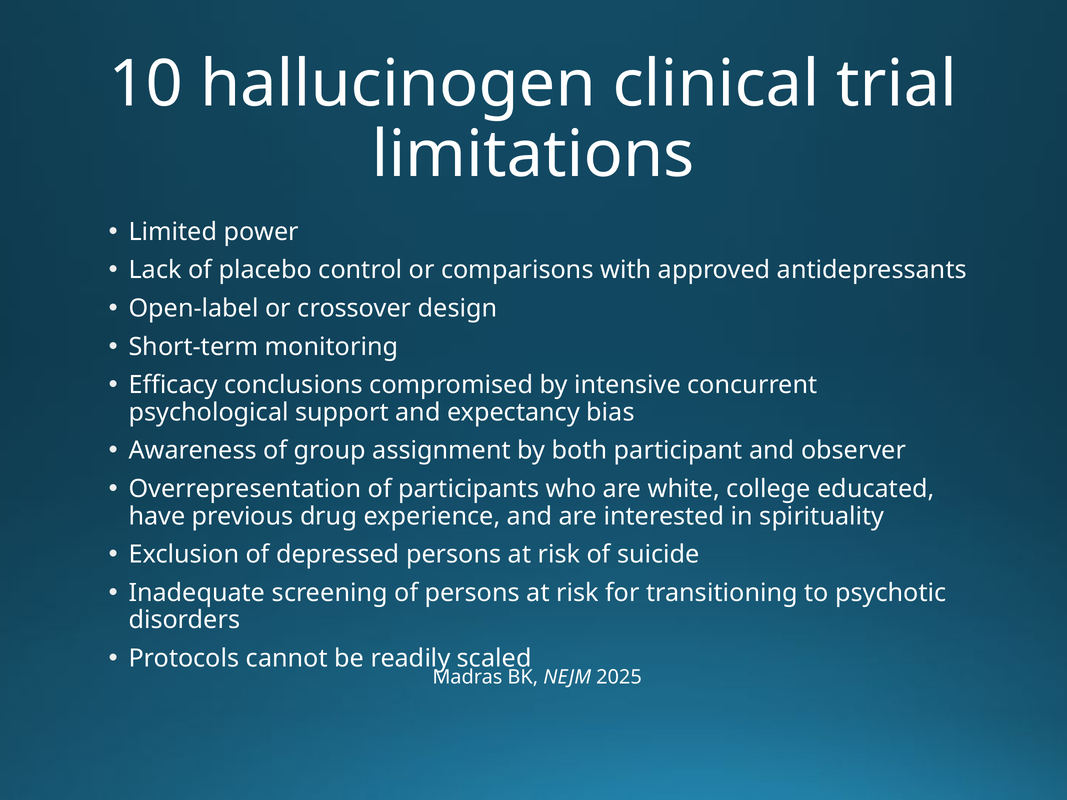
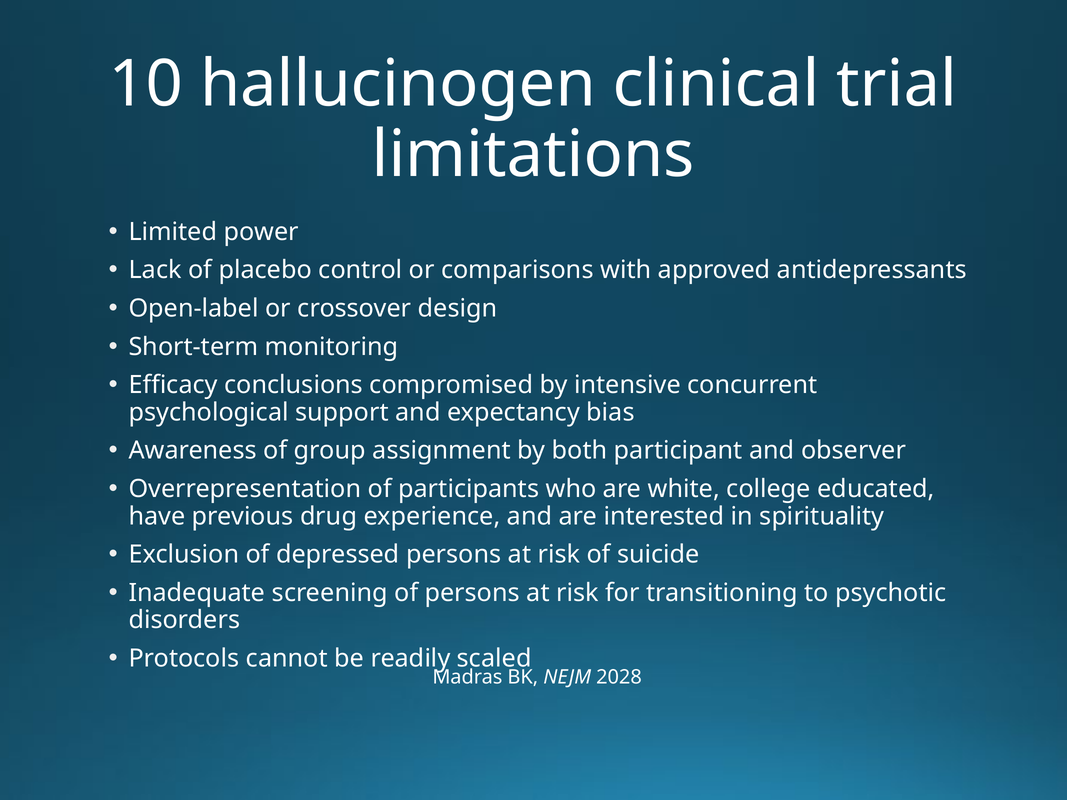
2025: 2025 -> 2028
